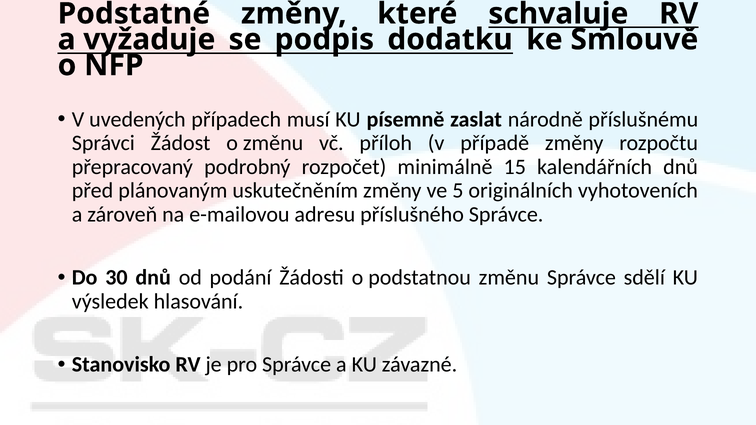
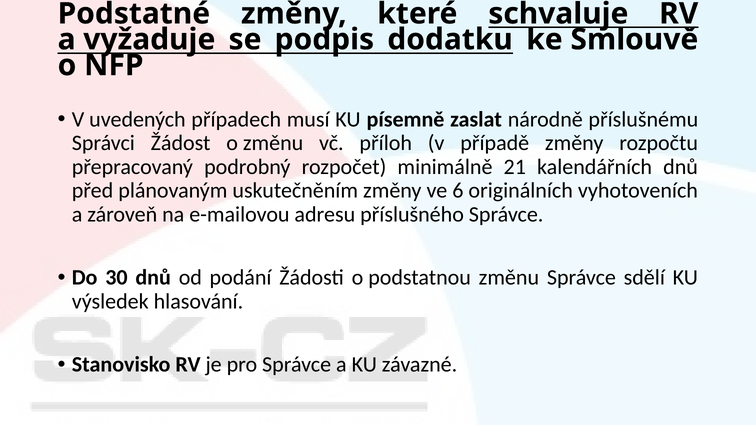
15: 15 -> 21
5: 5 -> 6
